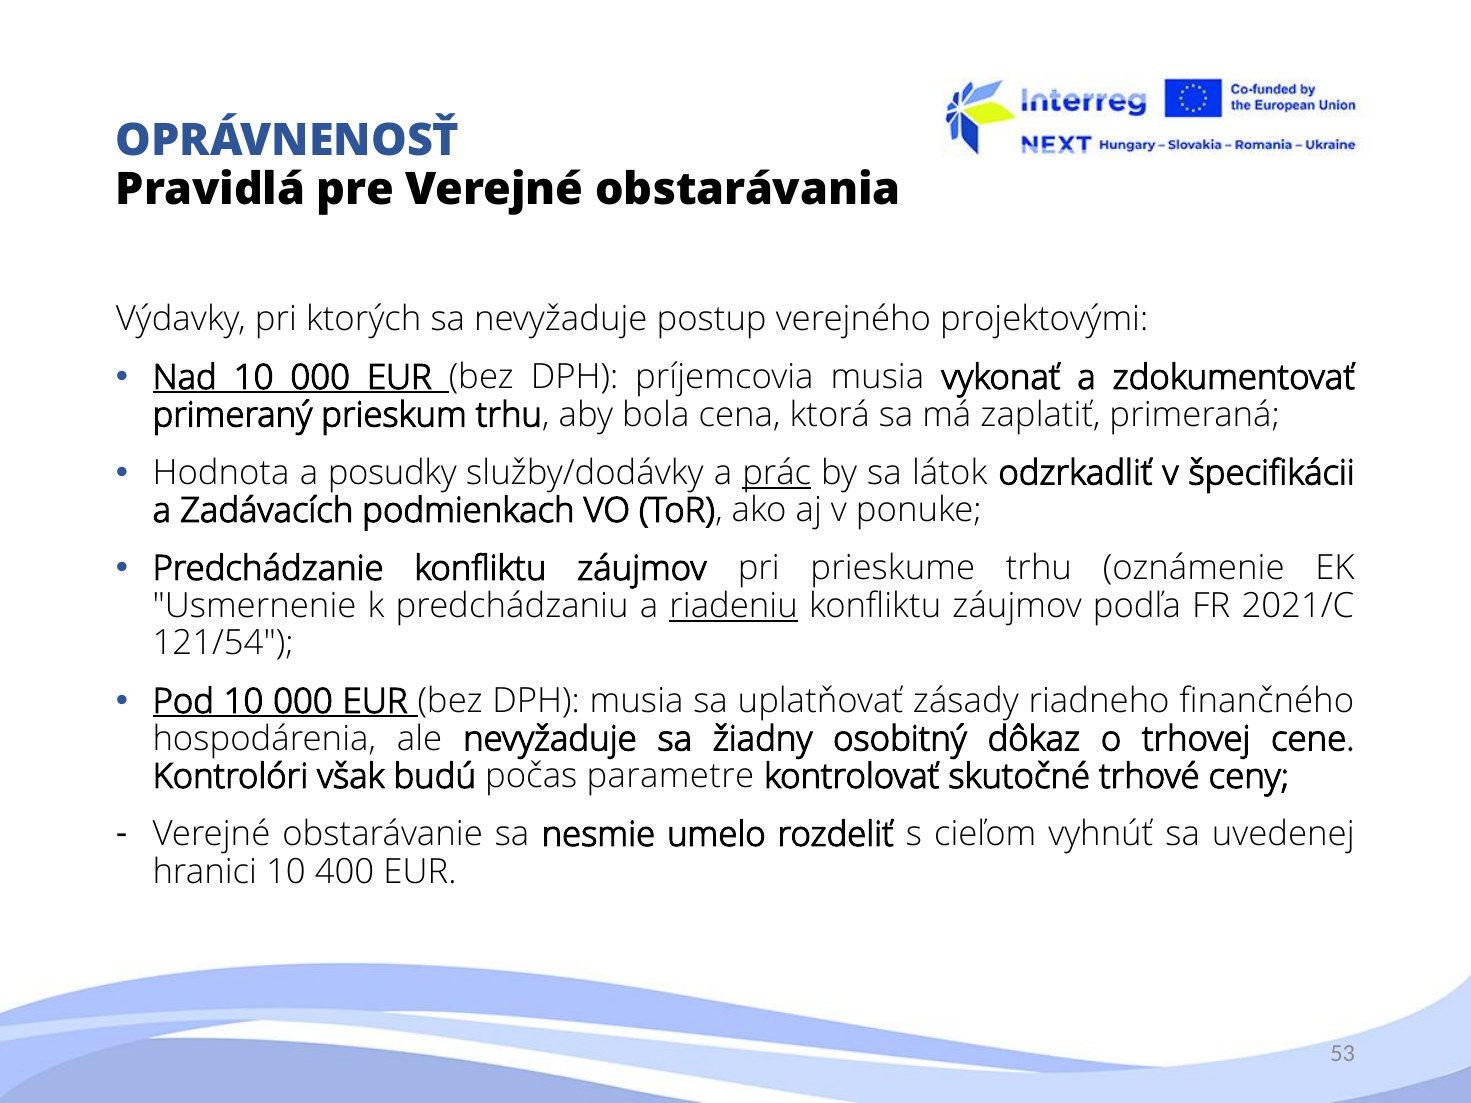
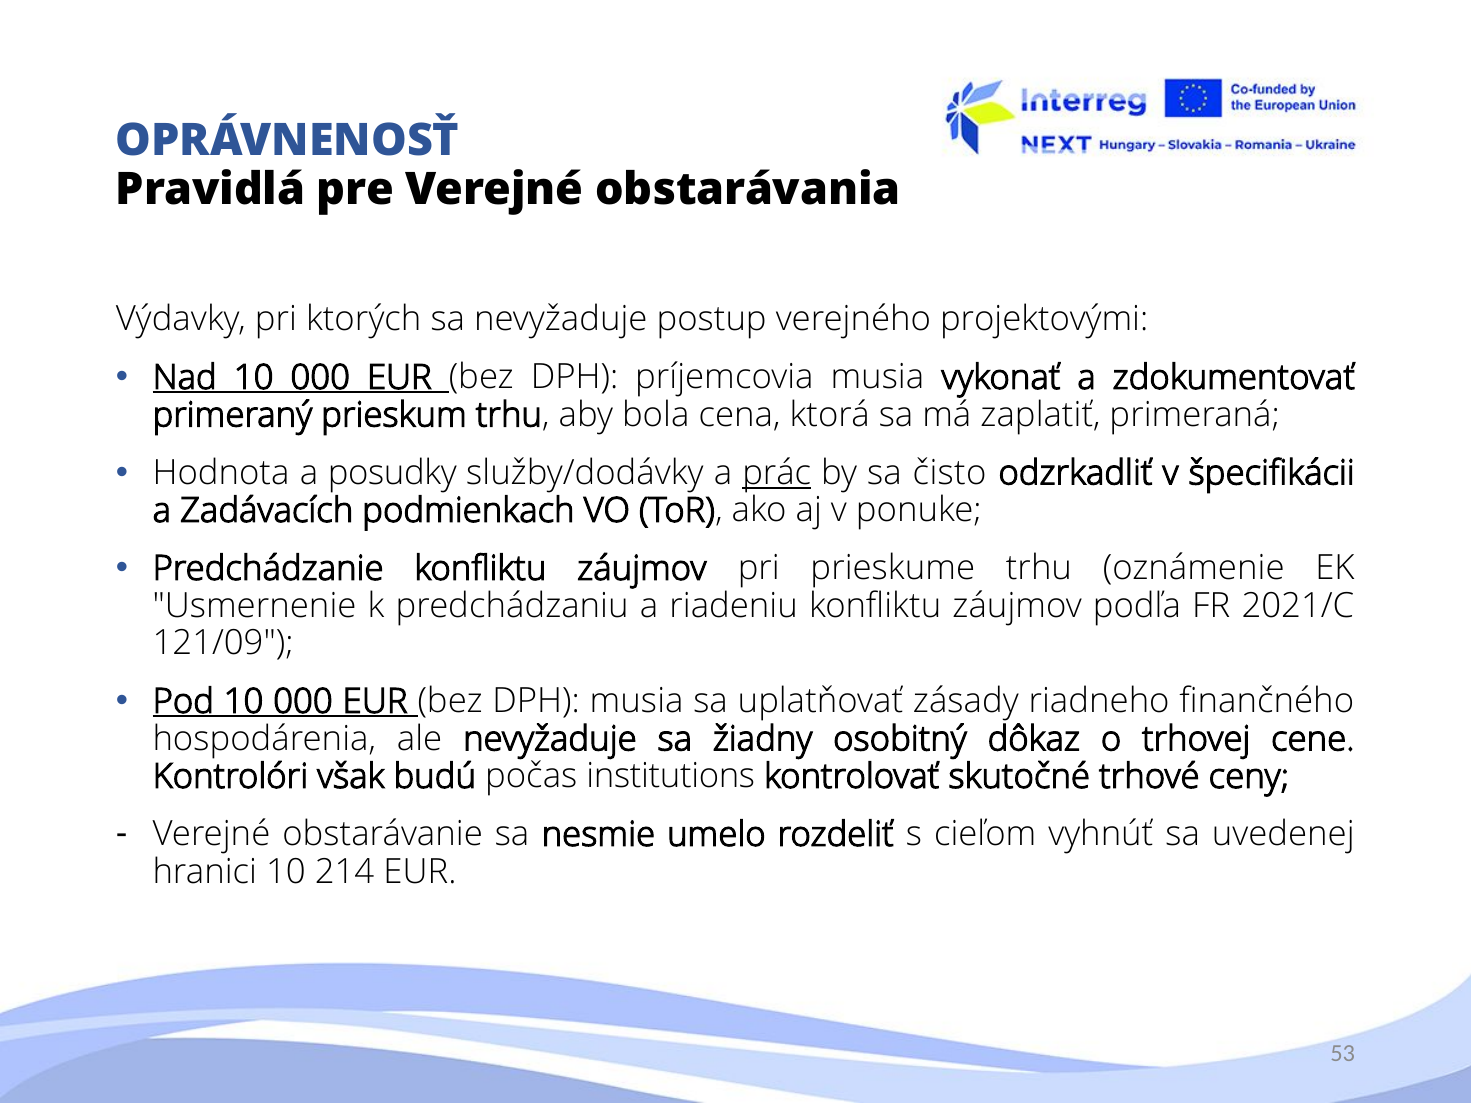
látok: látok -> čisto
riadeniu underline: present -> none
121/54: 121/54 -> 121/09
parametre: parametre -> institutions
400: 400 -> 214
